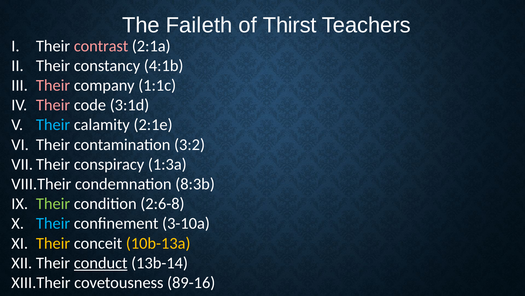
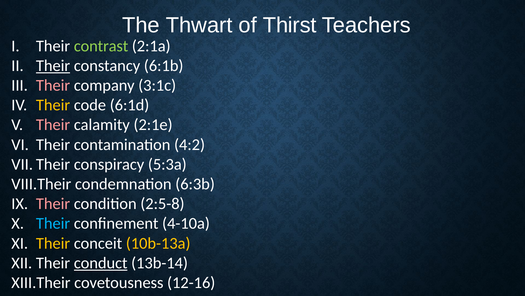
Faileth: Faileth -> Thwart
contrast colour: pink -> light green
Their at (53, 66) underline: none -> present
4:1b: 4:1b -> 6:1b
1:1c: 1:1c -> 3:1c
Their at (53, 105) colour: pink -> yellow
3:1d: 3:1d -> 6:1d
Their at (53, 125) colour: light blue -> pink
3:2: 3:2 -> 4:2
1:3a: 1:3a -> 5:3a
8:3b: 8:3b -> 6:3b
Their at (53, 203) colour: light green -> pink
2:6-8: 2:6-8 -> 2:5-8
3-10a: 3-10a -> 4-10a
89-16: 89-16 -> 12-16
